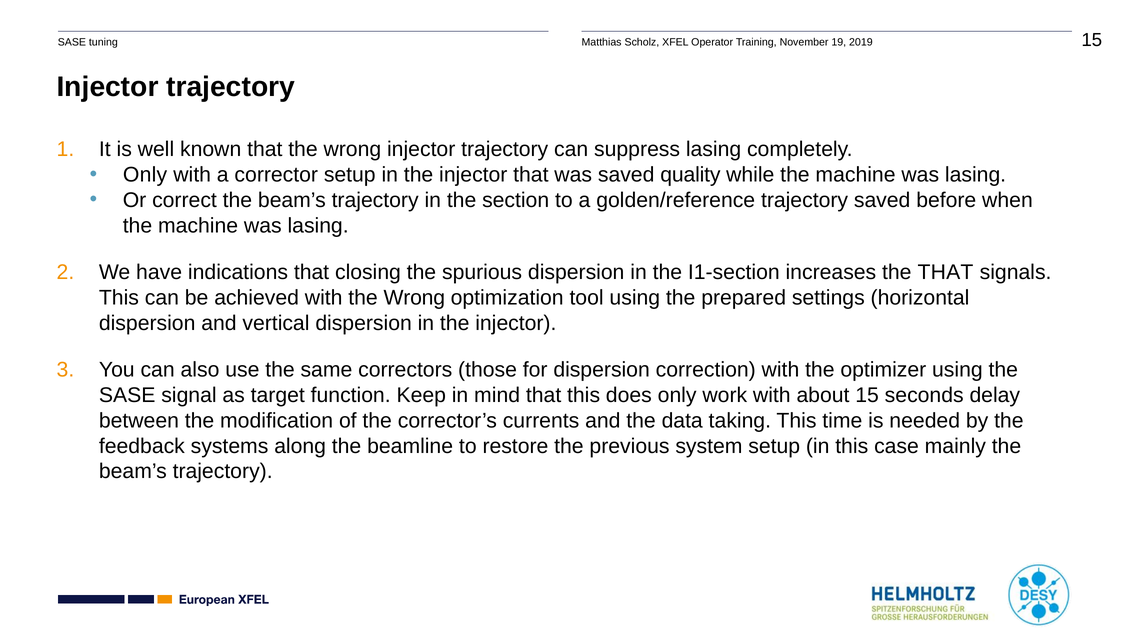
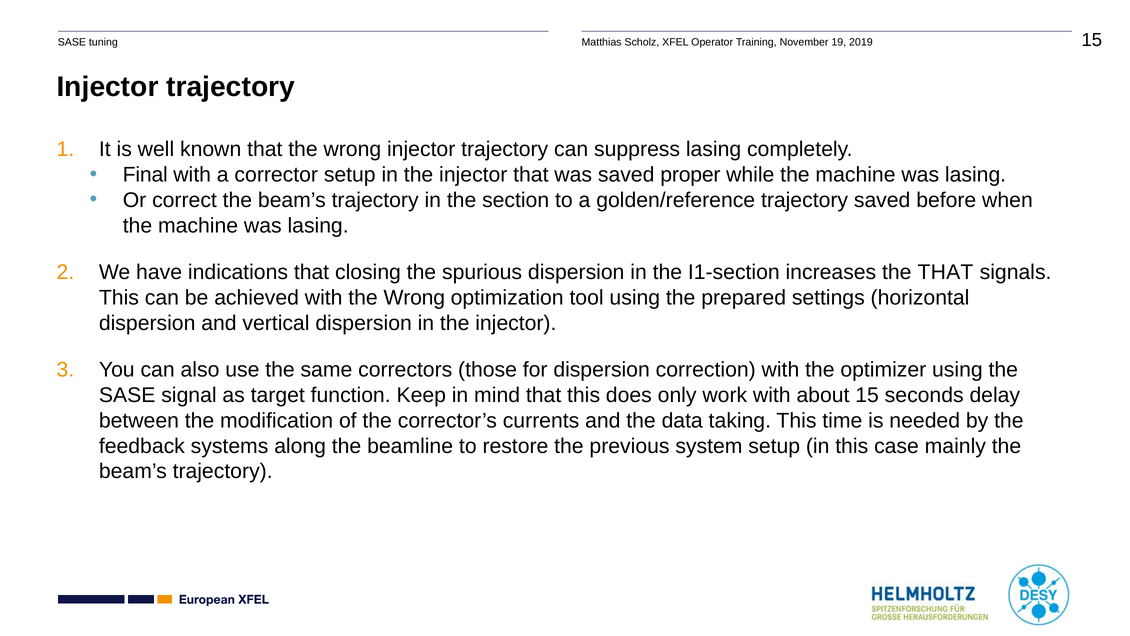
Only at (145, 175): Only -> Final
quality: quality -> proper
